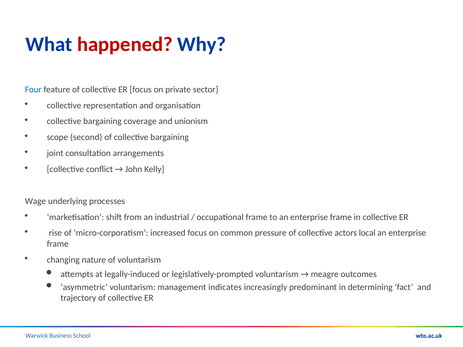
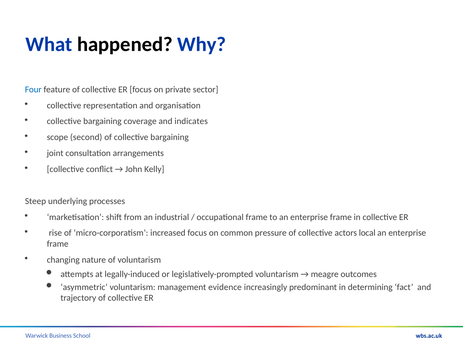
happened colour: red -> black
unionism: unionism -> indicates
Wage: Wage -> Steep
indicates: indicates -> evidence
